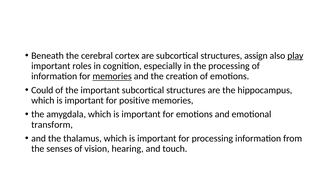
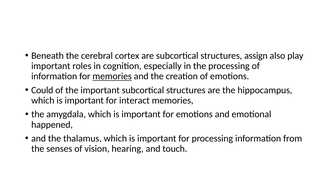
play underline: present -> none
positive: positive -> interact
transform: transform -> happened
